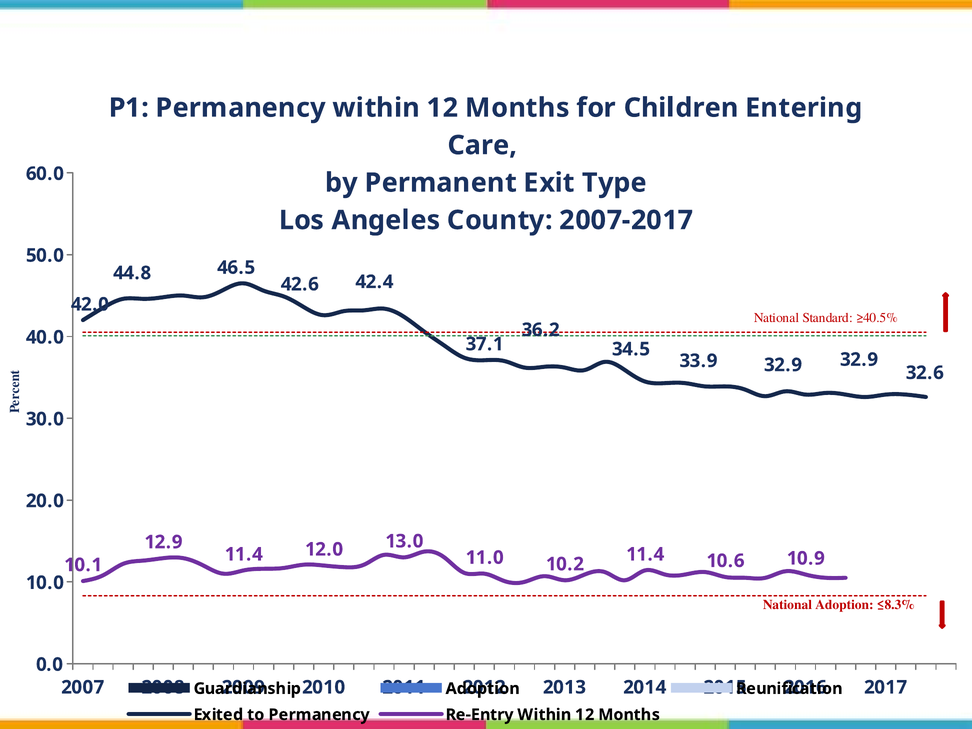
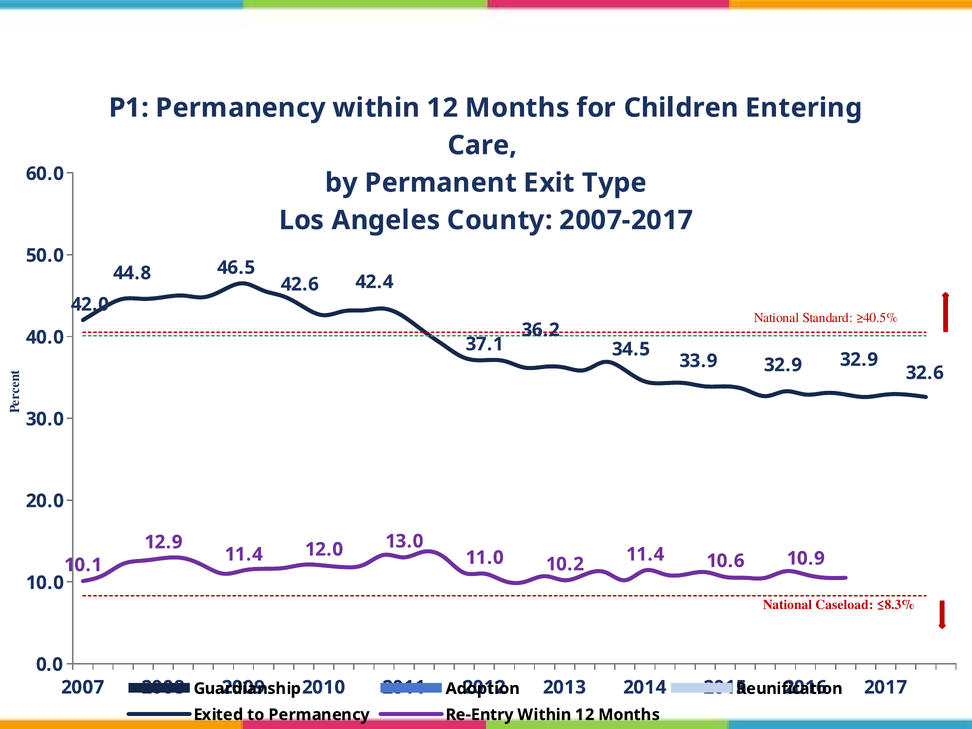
National Adoption: Adoption -> Caseload
